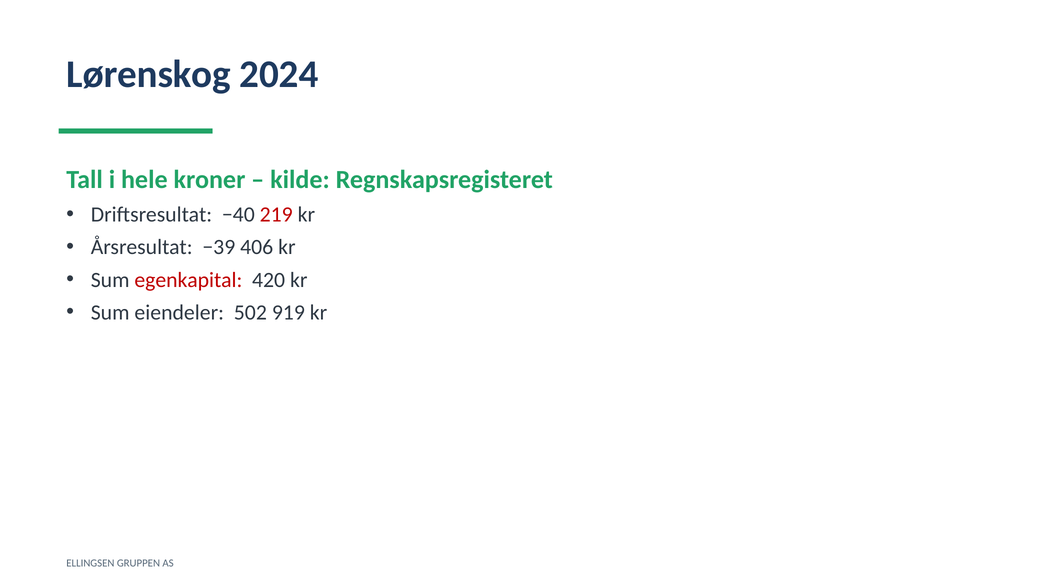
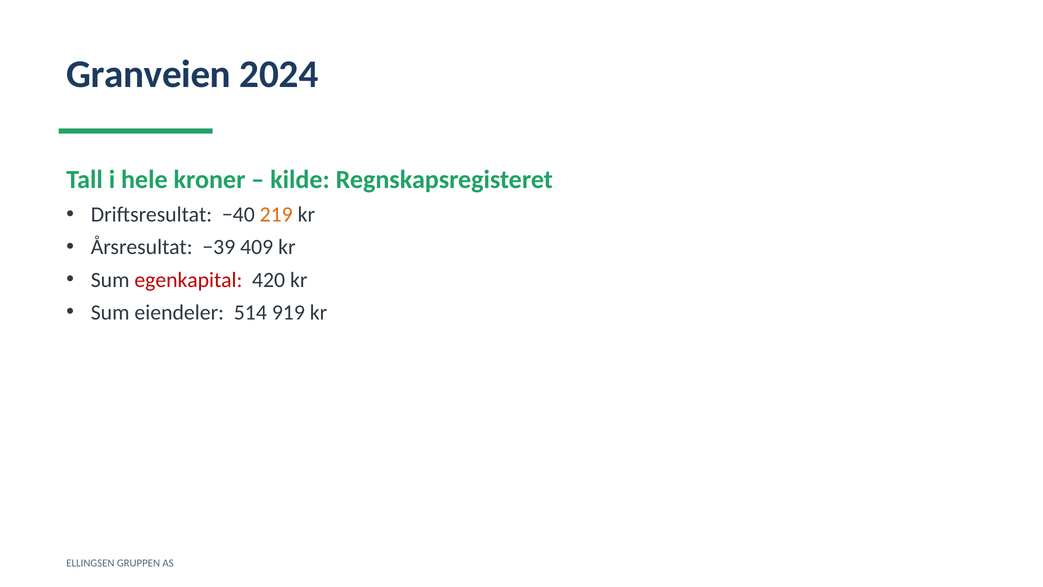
Lørenskog: Lørenskog -> Granveien
219 colour: red -> orange
406: 406 -> 409
502: 502 -> 514
